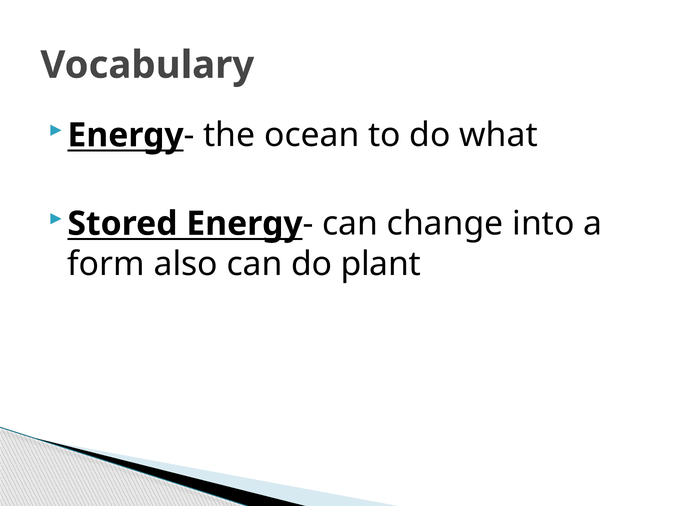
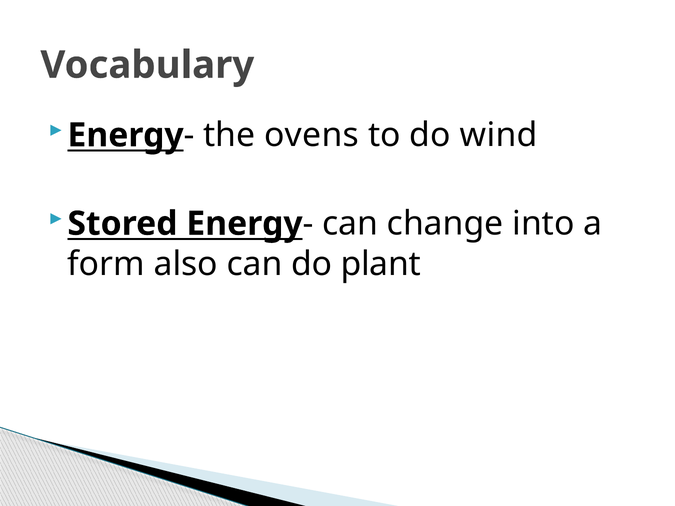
ocean: ocean -> ovens
what: what -> wind
